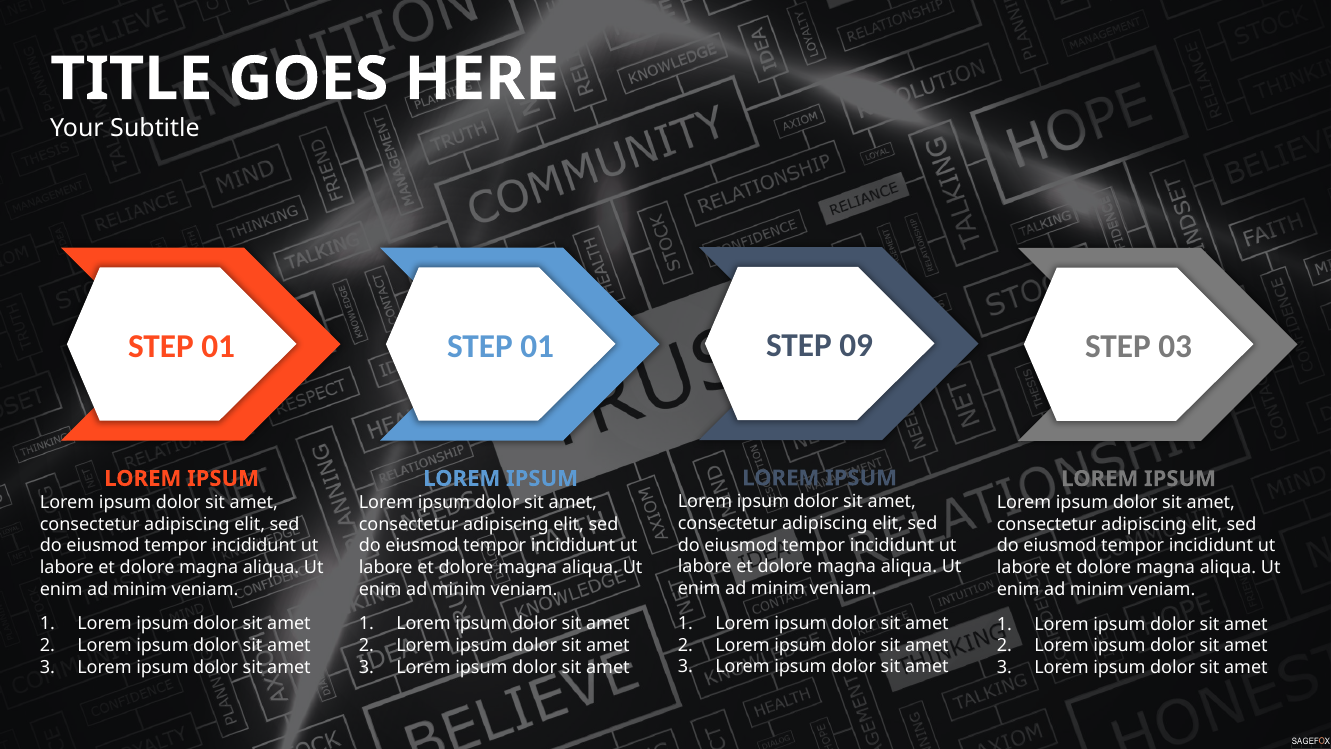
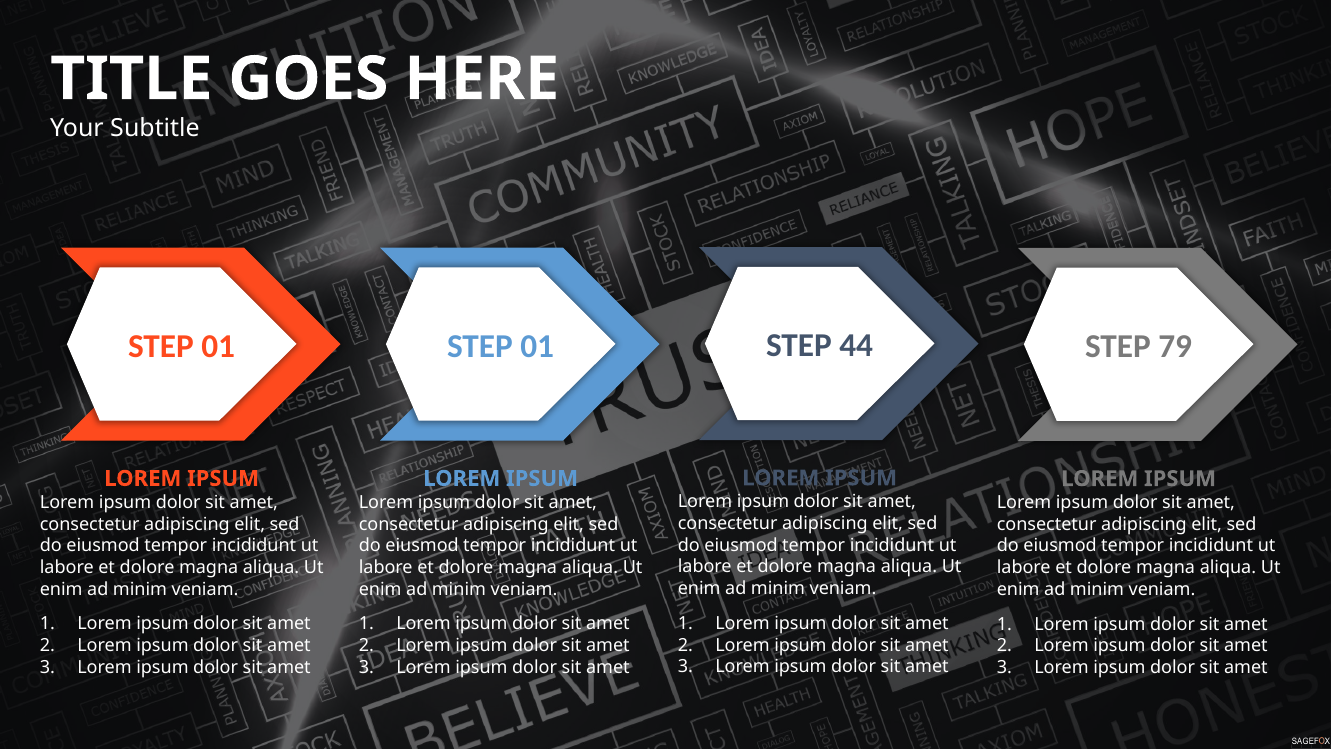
09: 09 -> 44
03: 03 -> 79
